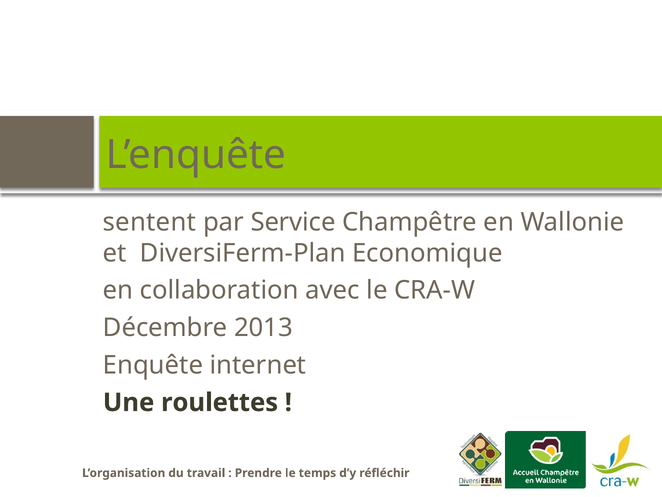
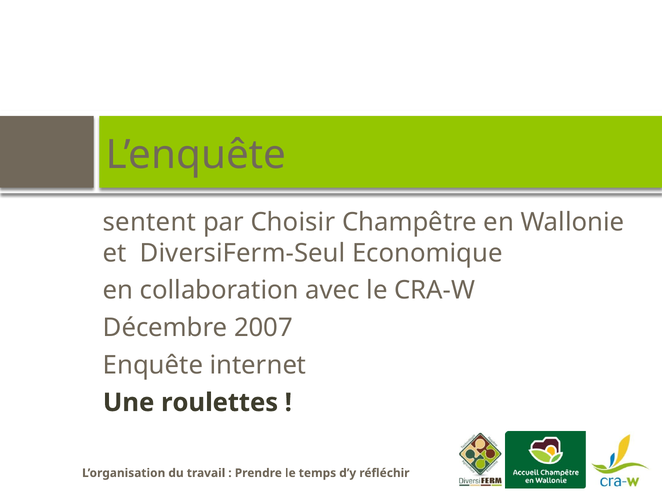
Service: Service -> Choisir
DiversiFerm-Plan: DiversiFerm-Plan -> DiversiFerm-Seul
2013: 2013 -> 2007
